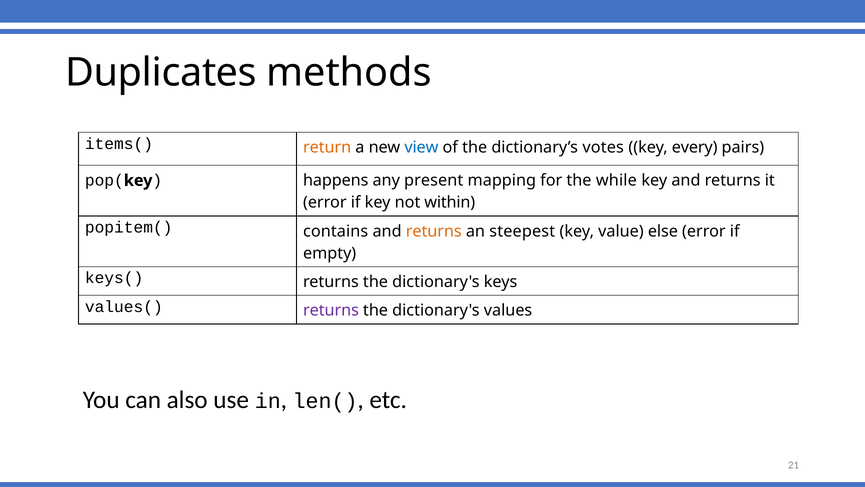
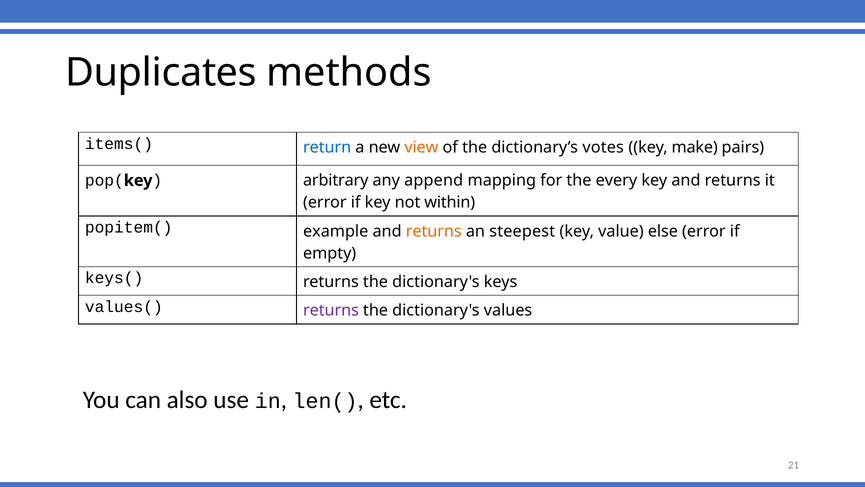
return colour: orange -> blue
view colour: blue -> orange
every: every -> make
happens: happens -> arbitrary
present: present -> append
while: while -> every
contains: contains -> example
